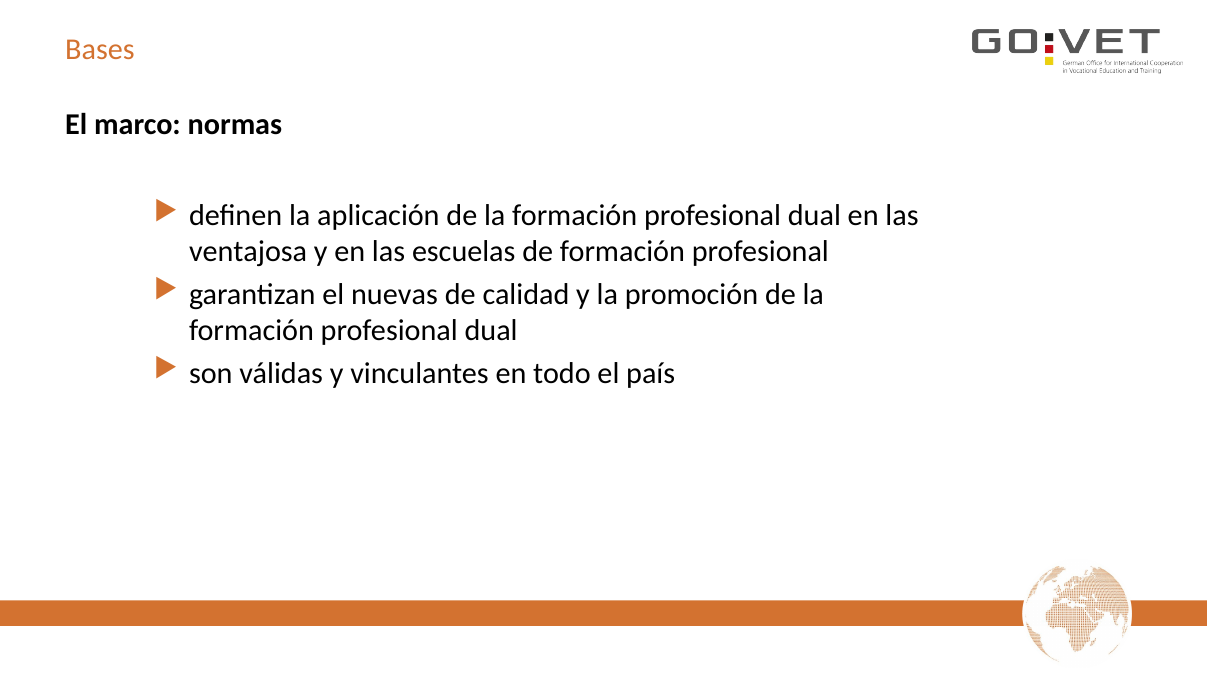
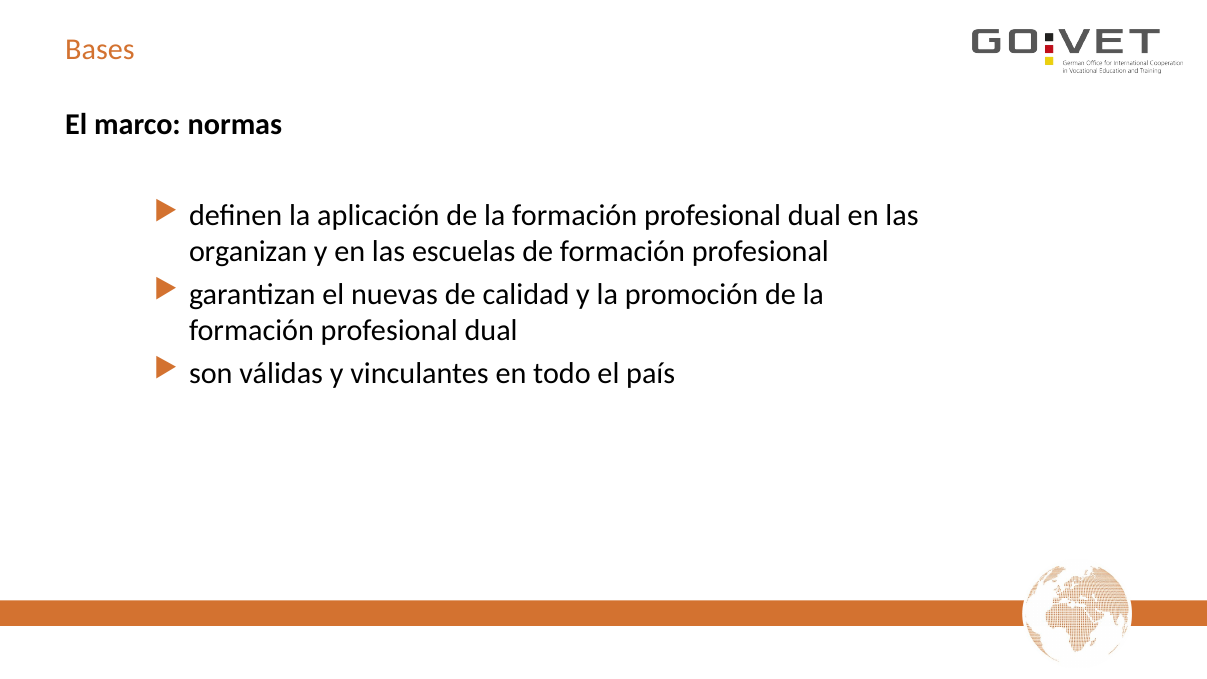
ventajosa: ventajosa -> organizan
